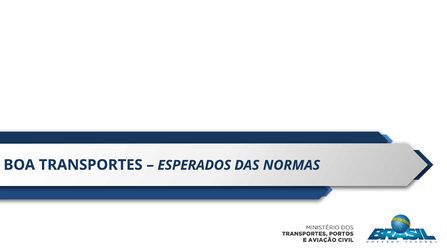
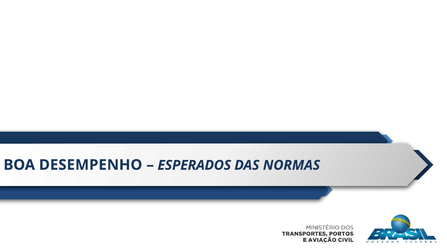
TRANSPORTES: TRANSPORTES -> DESEMPENHO
